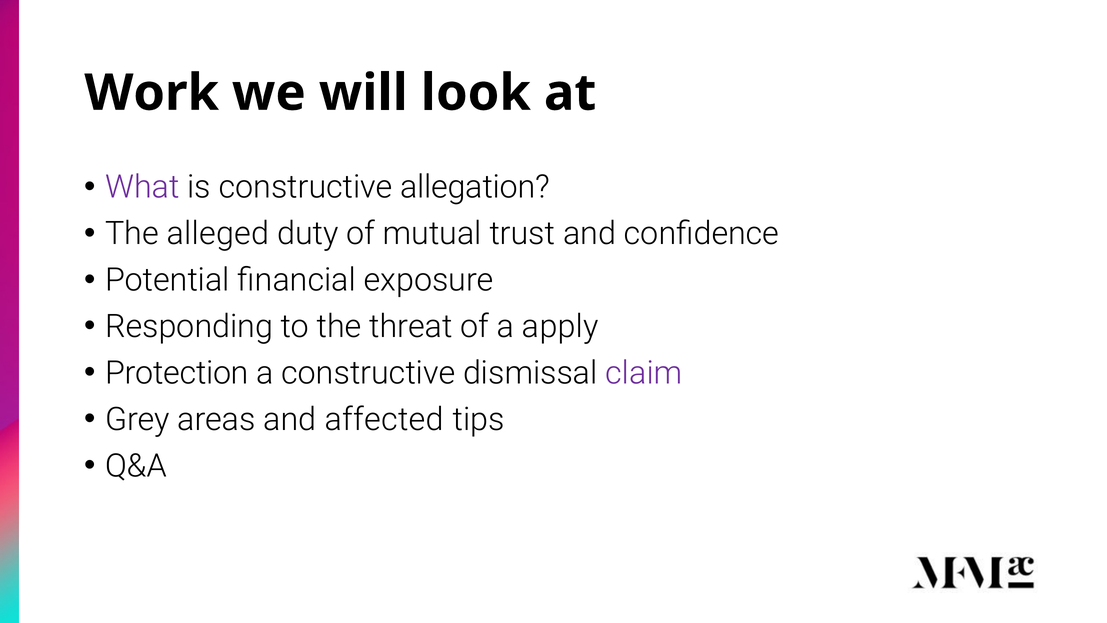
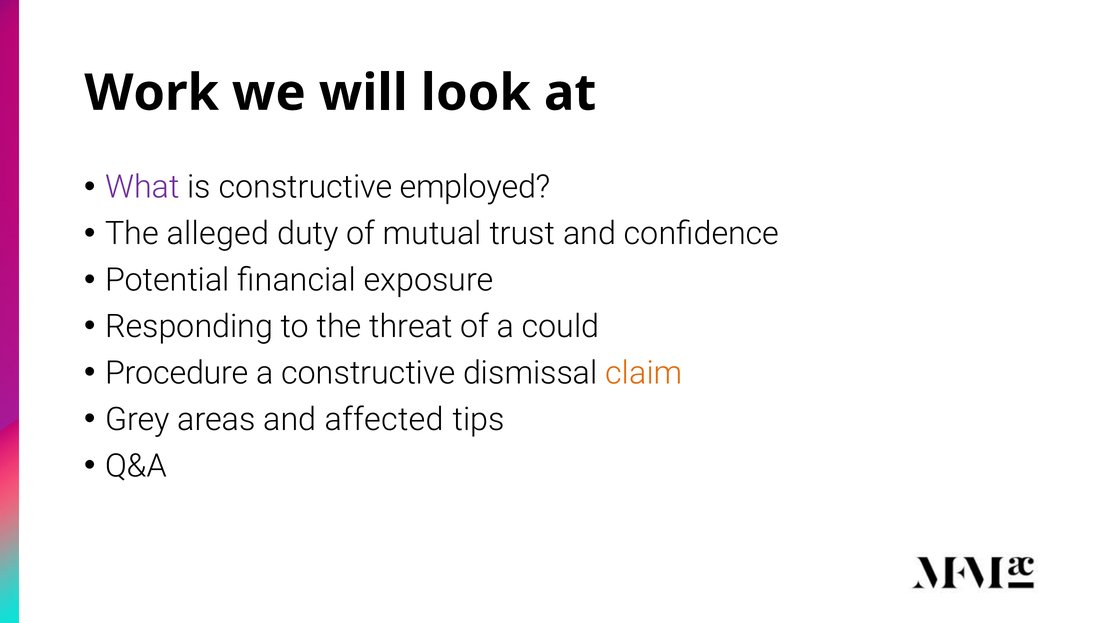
allegation: allegation -> employed
apply: apply -> could
Protection: Protection -> Procedure
claim colour: purple -> orange
